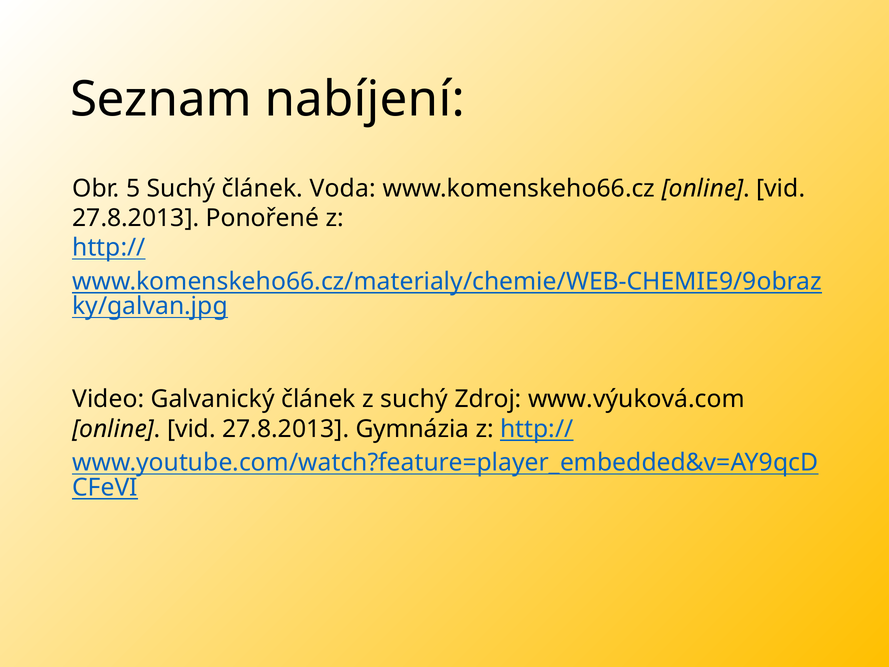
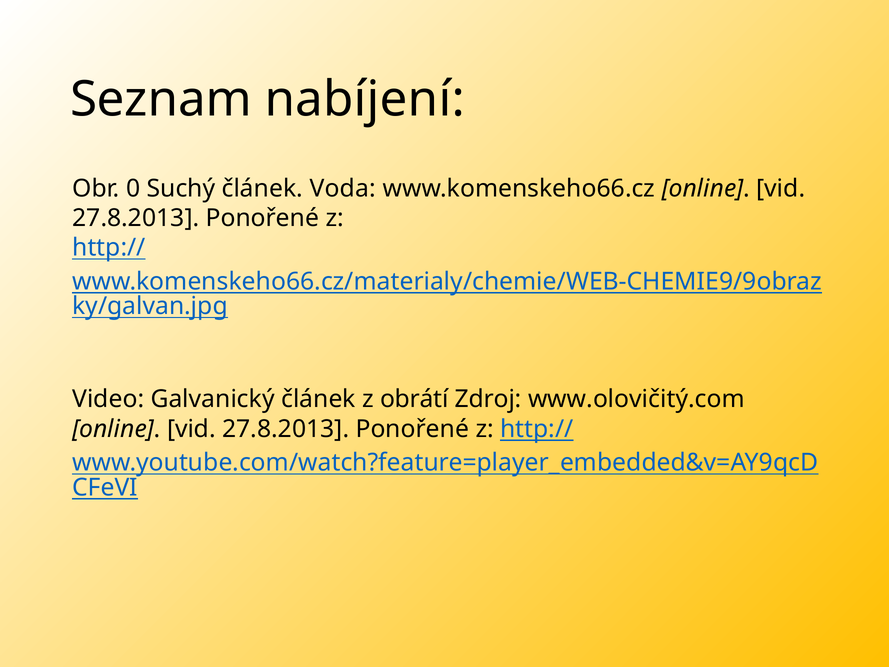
5: 5 -> 0
z suchý: suchý -> obrátí
www.výuková.com: www.výuková.com -> www.olovičitý.com
Gymnázia at (412, 429): Gymnázia -> Ponořené
